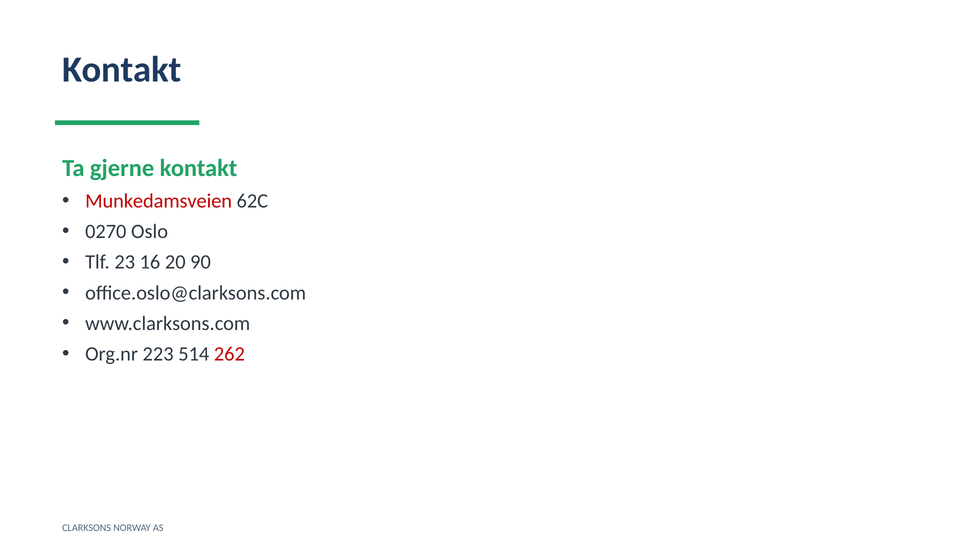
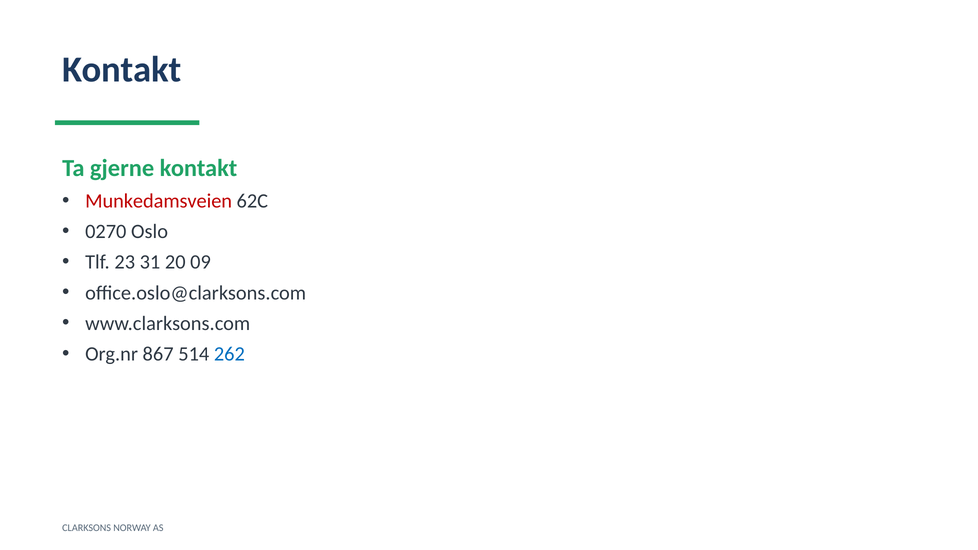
16: 16 -> 31
90: 90 -> 09
223: 223 -> 867
262 colour: red -> blue
